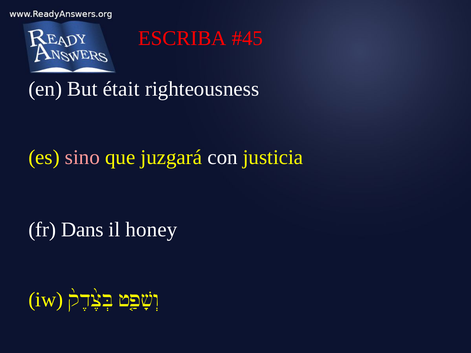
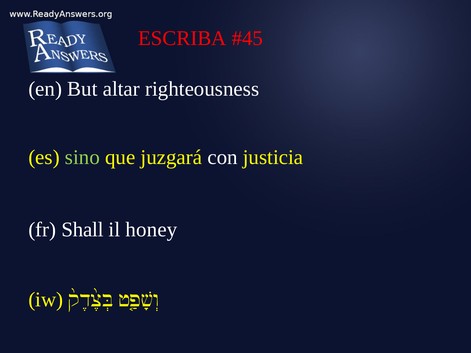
était: était -> altar
sino colour: pink -> light green
Dans: Dans -> Shall
